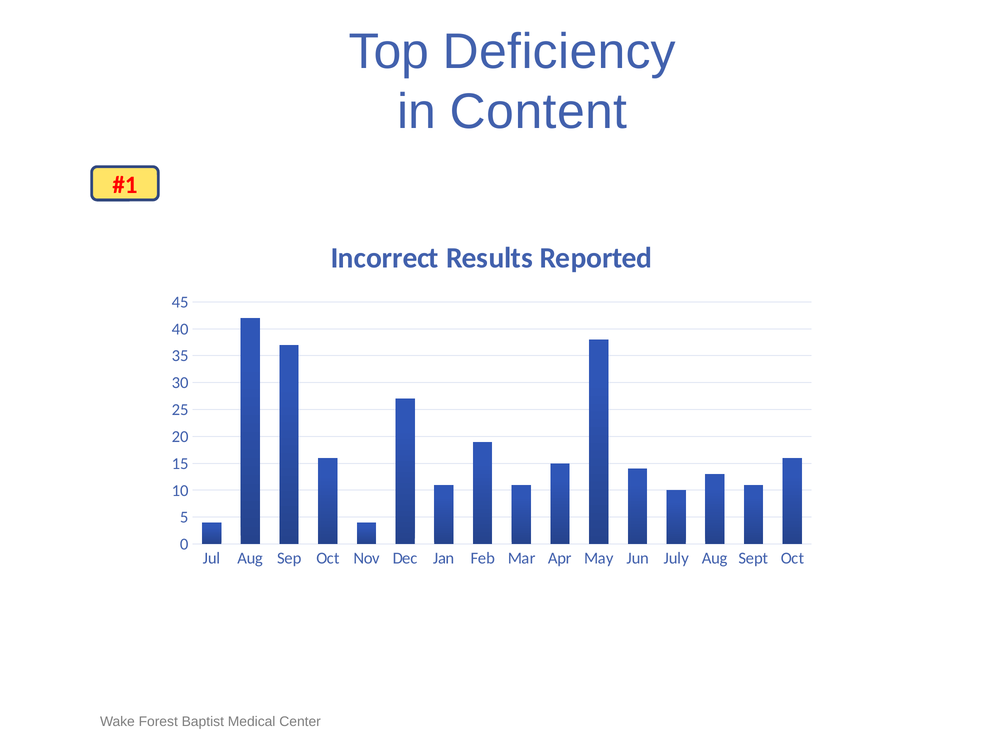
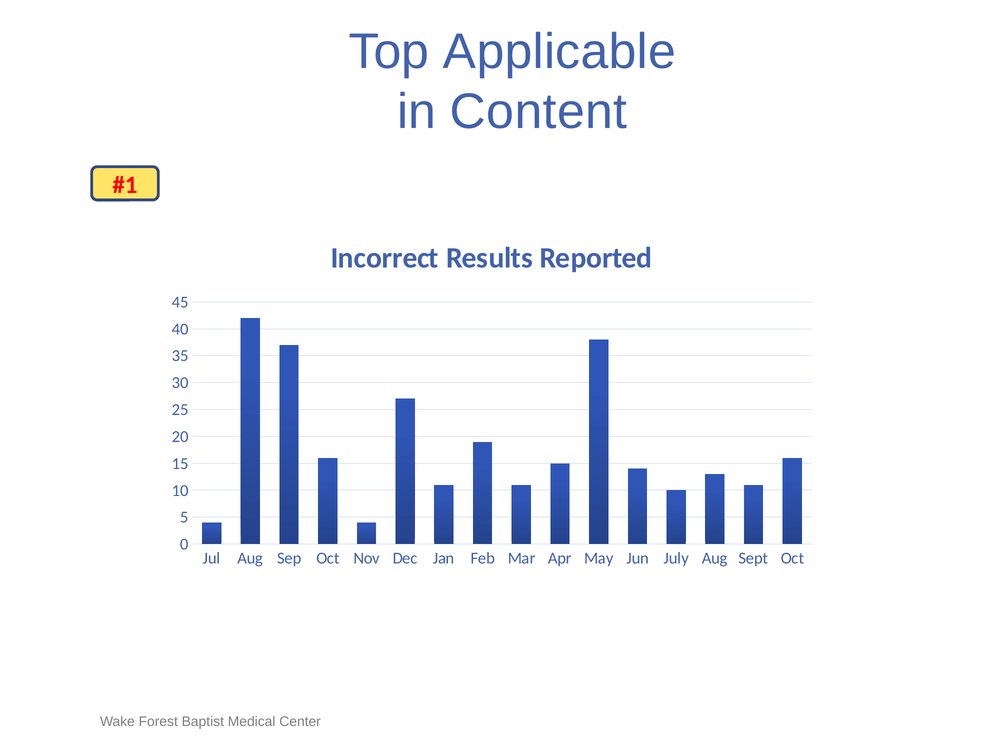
Deficiency: Deficiency -> Applicable
